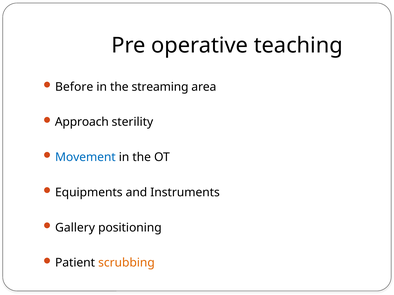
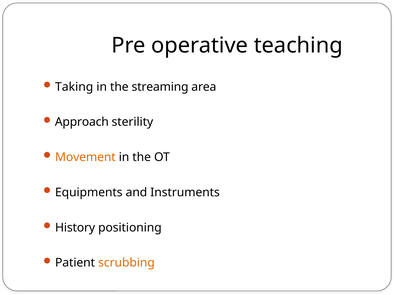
Before: Before -> Taking
Movement colour: blue -> orange
Gallery: Gallery -> History
